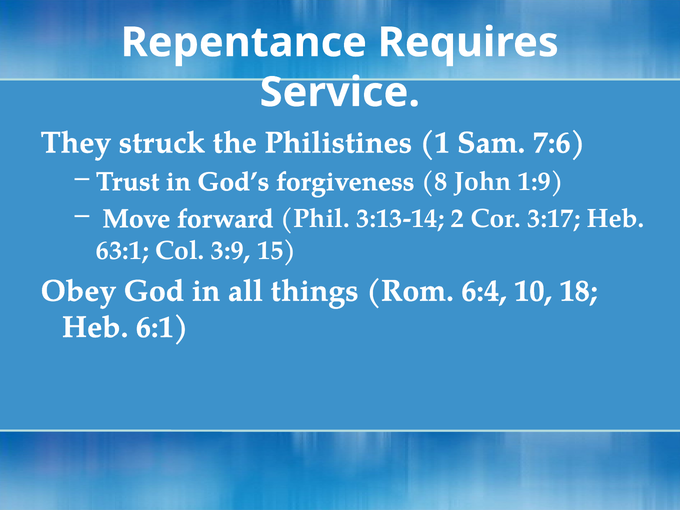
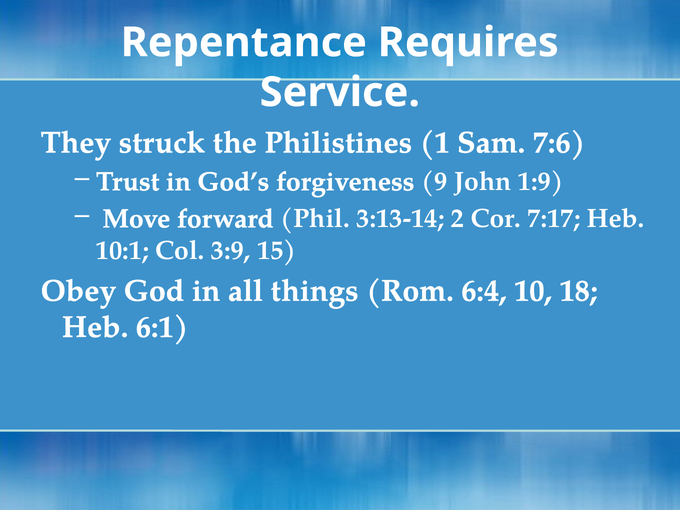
8: 8 -> 9
3:17: 3:17 -> 7:17
63:1: 63:1 -> 10:1
